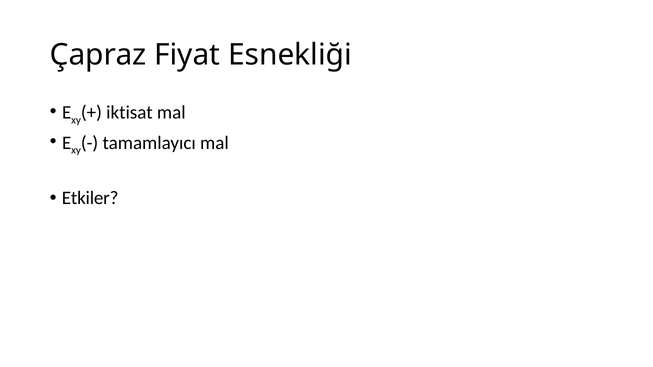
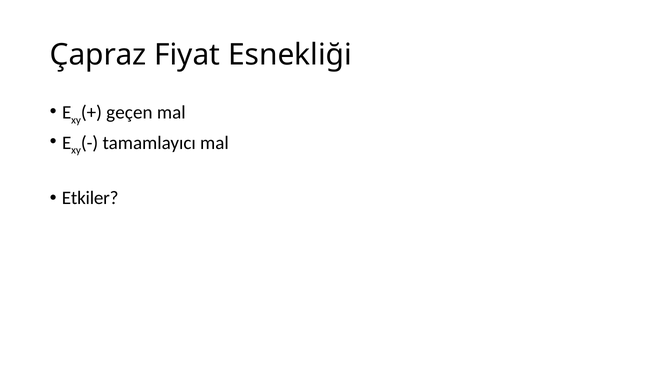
iktisat: iktisat -> geçen
